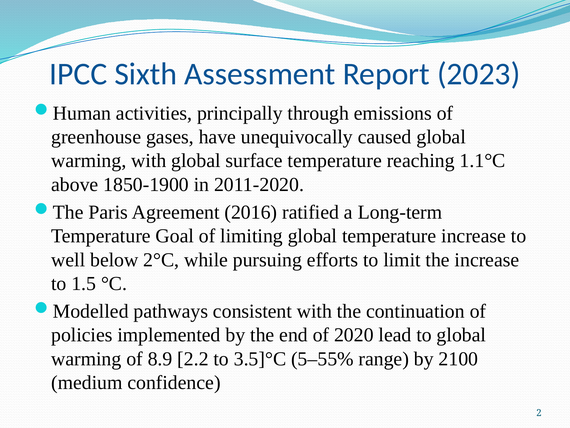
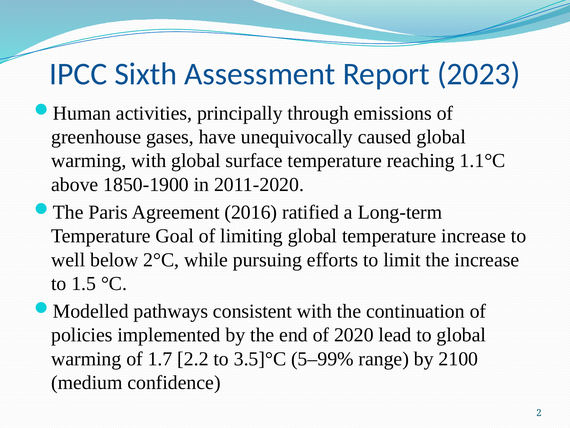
8.9: 8.9 -> 1.7
5–55%: 5–55% -> 5–99%
